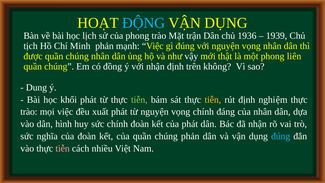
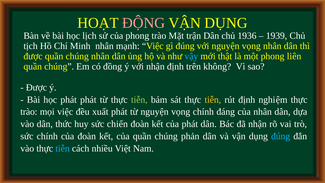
ĐỘNG colour: light blue -> pink
Minh phản: phản -> nhân
vậy colour: white -> light blue
Dung at (36, 87): Dung -> Được
học khối: khối -> phát
hình: hình -> thức
sức chính: chính -> chiến
sức nghĩa: nghĩa -> chính
tiễn at (63, 148) colour: pink -> light blue
